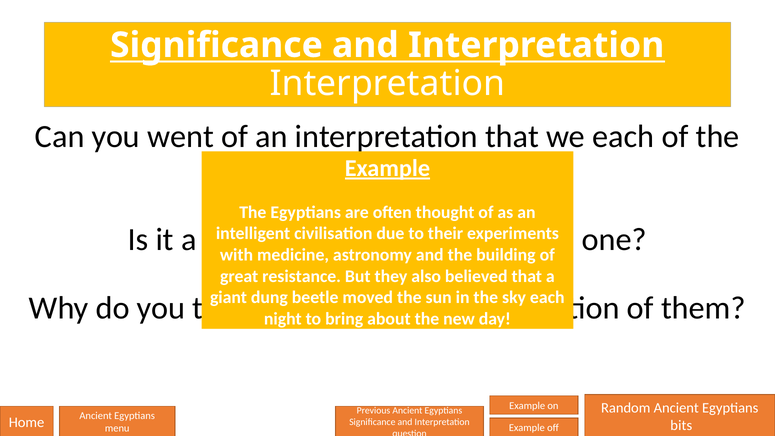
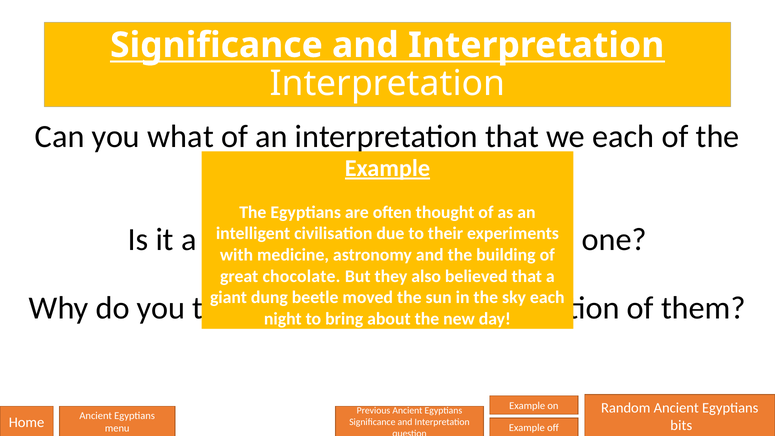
went: went -> what
resistance: resistance -> chocolate
